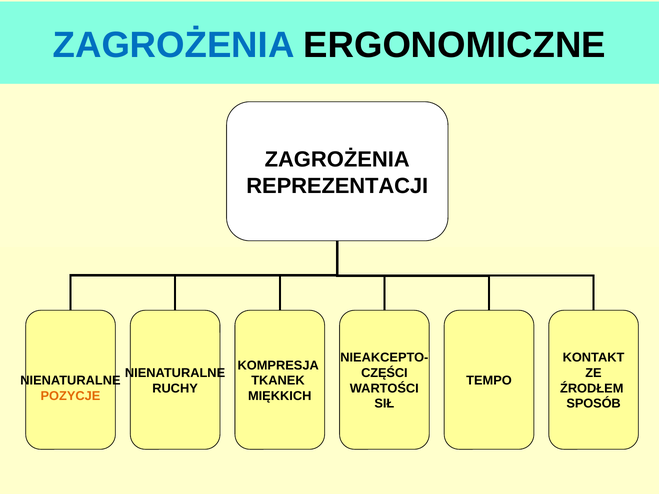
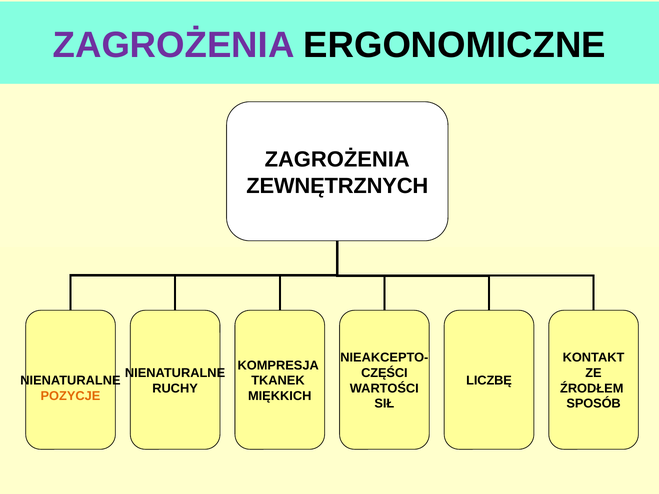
ZAGROŻENIA at (174, 45) colour: blue -> purple
REPREZENTACJI: REPREZENTACJI -> ZEWNĘTRZNYCH
TEMPO: TEMPO -> LICZBĘ
